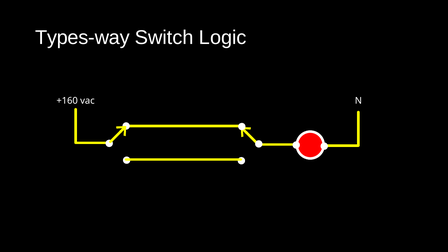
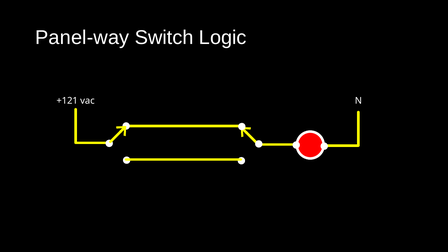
Types-way: Types-way -> Panel-way
+160: +160 -> +121
